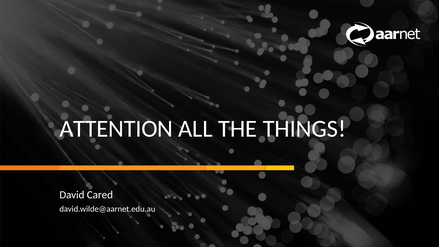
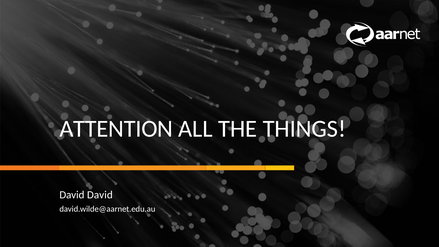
David Cared: Cared -> David
